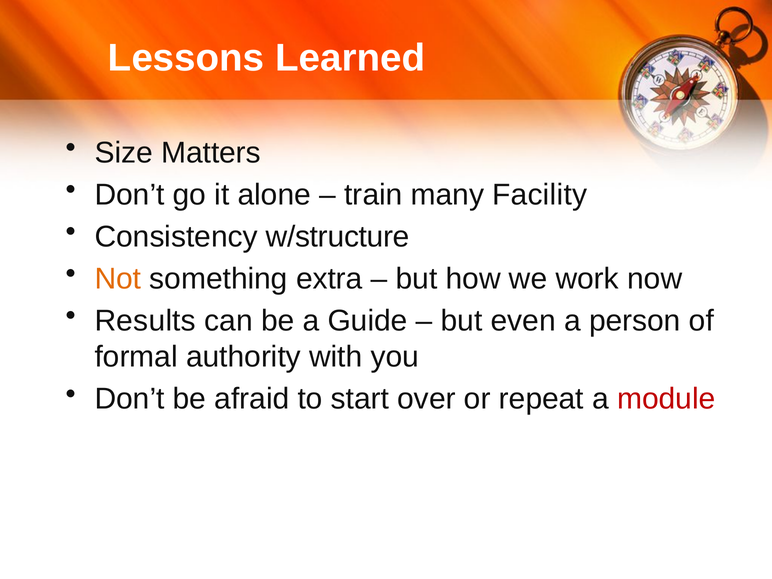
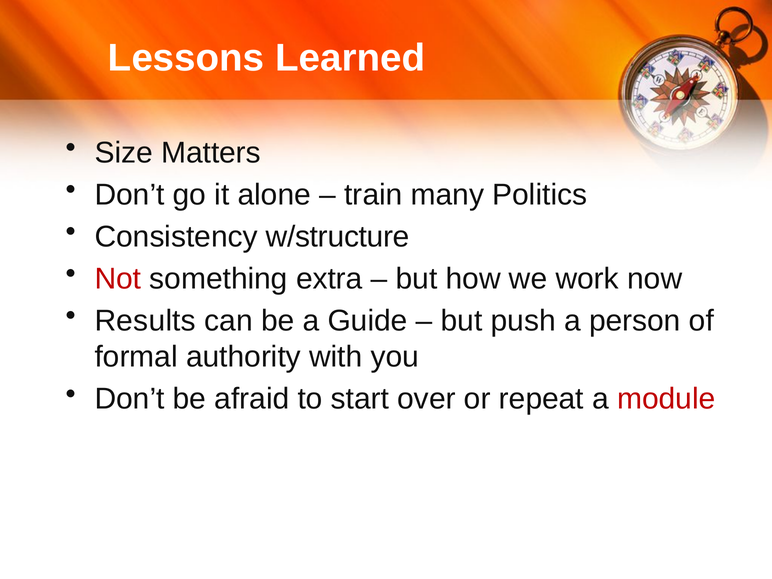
Facility: Facility -> Politics
Not colour: orange -> red
even: even -> push
